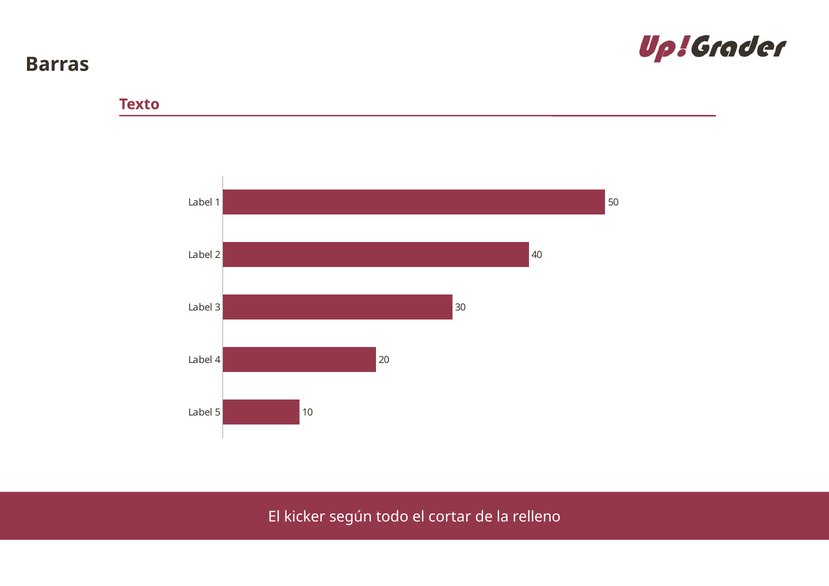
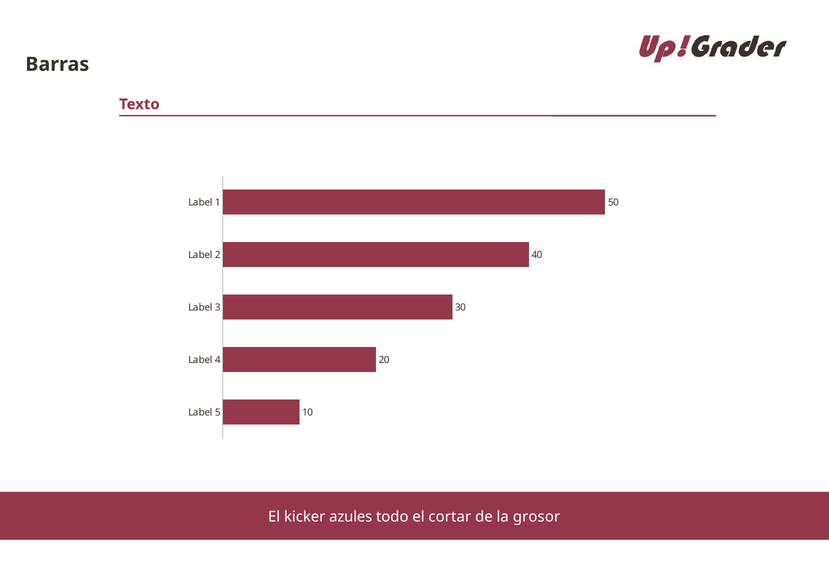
según: según -> azules
relleno: relleno -> grosor
